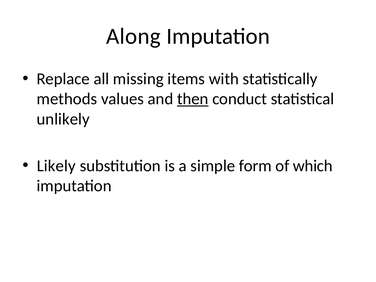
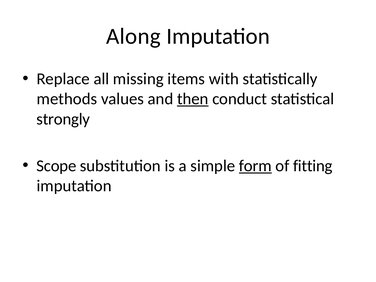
unlikely: unlikely -> strongly
Likely: Likely -> Scope
form underline: none -> present
which: which -> fitting
